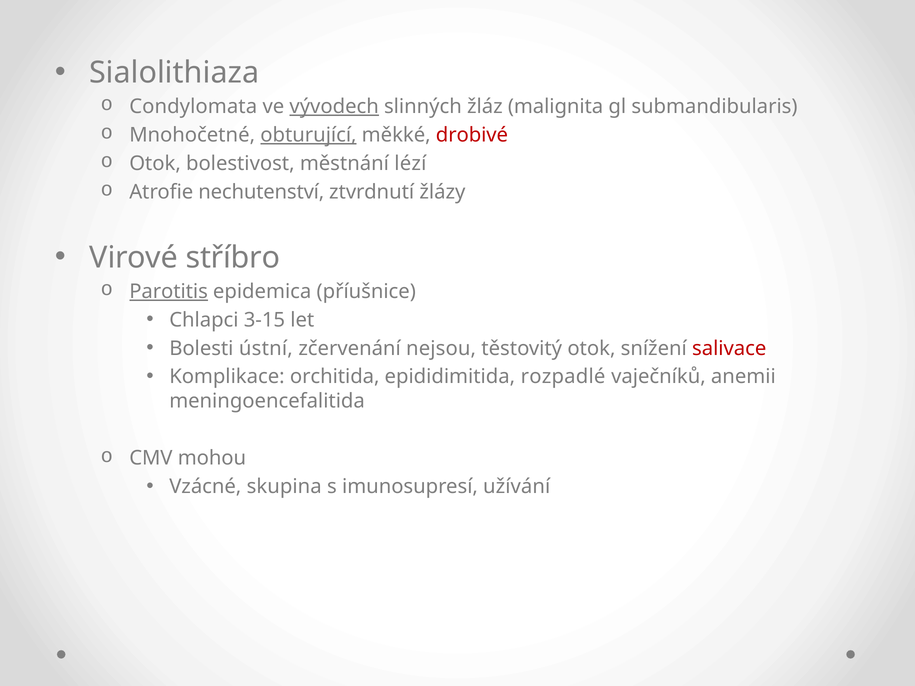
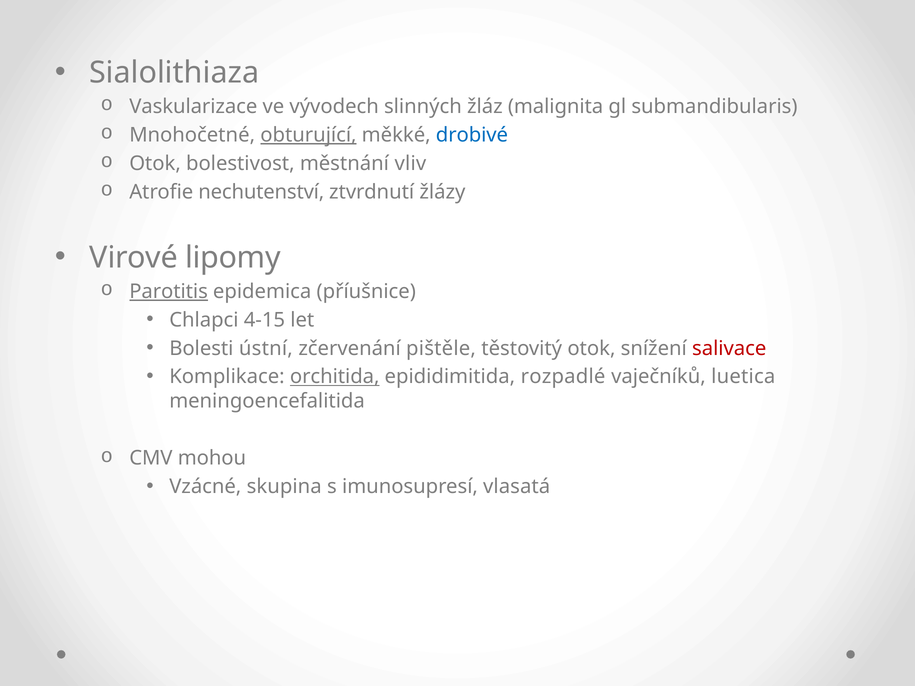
Condylomata: Condylomata -> Vaskularizace
vývodech underline: present -> none
drobivé colour: red -> blue
lézí: lézí -> vliv
stříbro: stříbro -> lipomy
3-15: 3-15 -> 4-15
nejsou: nejsou -> pištěle
orchitida underline: none -> present
anemii: anemii -> luetica
užívání: užívání -> vlasatá
